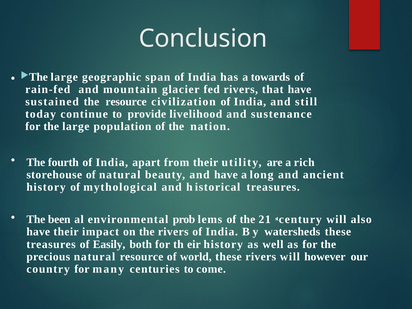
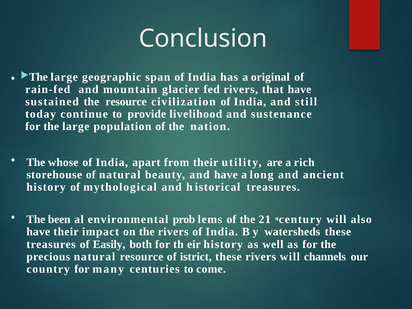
towards: towards -> original
fourth: fourth -> whose
world: world -> istrict
however: however -> channels
